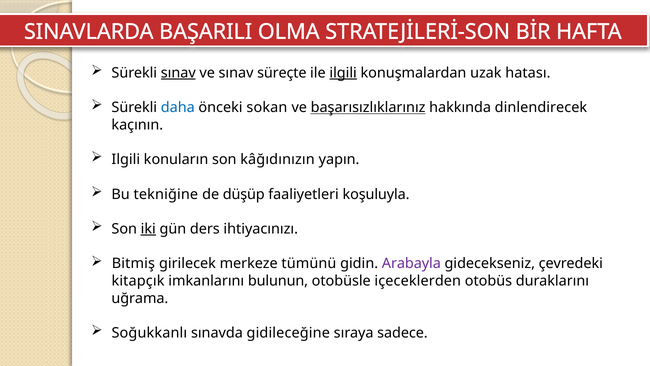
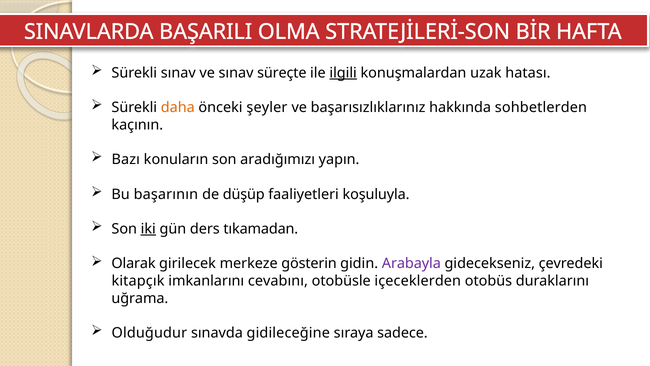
sınav at (178, 73) underline: present -> none
daha colour: blue -> orange
sokan: sokan -> şeyler
başarısızlıklarınız underline: present -> none
dinlendirecek: dinlendirecek -> sohbetlerden
Ilgili at (126, 159): Ilgili -> Bazı
kâğıdınızın: kâğıdınızın -> aradığımızı
tekniğine: tekniğine -> başarının
ihtiyacınızı: ihtiyacınızı -> tıkamadan
Bitmiş: Bitmiş -> Olarak
tümünü: tümünü -> gösterin
bulunun: bulunun -> cevabını
Soğukkanlı: Soğukkanlı -> Olduğudur
